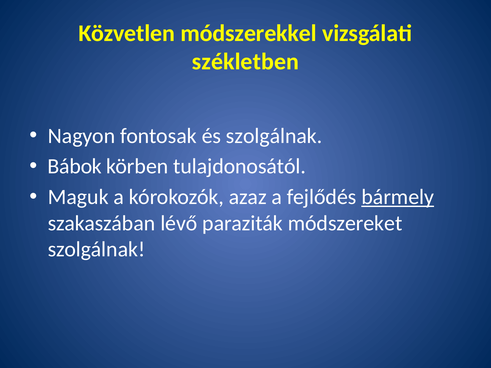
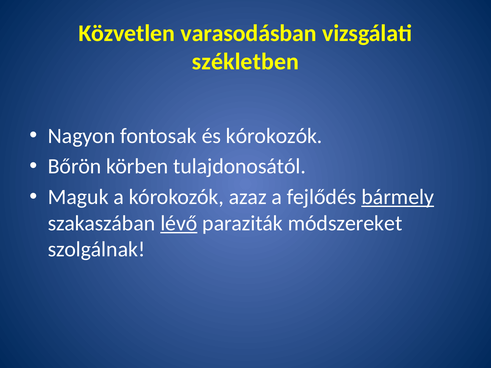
módszerekkel: módszerekkel -> varasodásban
és szolgálnak: szolgálnak -> kórokozók
Bábok: Bábok -> Bőrön
lévő underline: none -> present
